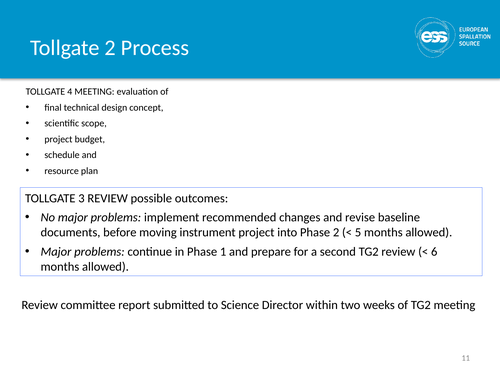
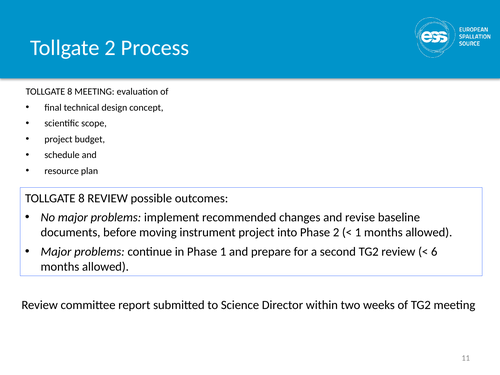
4 at (70, 92): 4 -> 8
3 at (81, 198): 3 -> 8
5 at (358, 232): 5 -> 1
